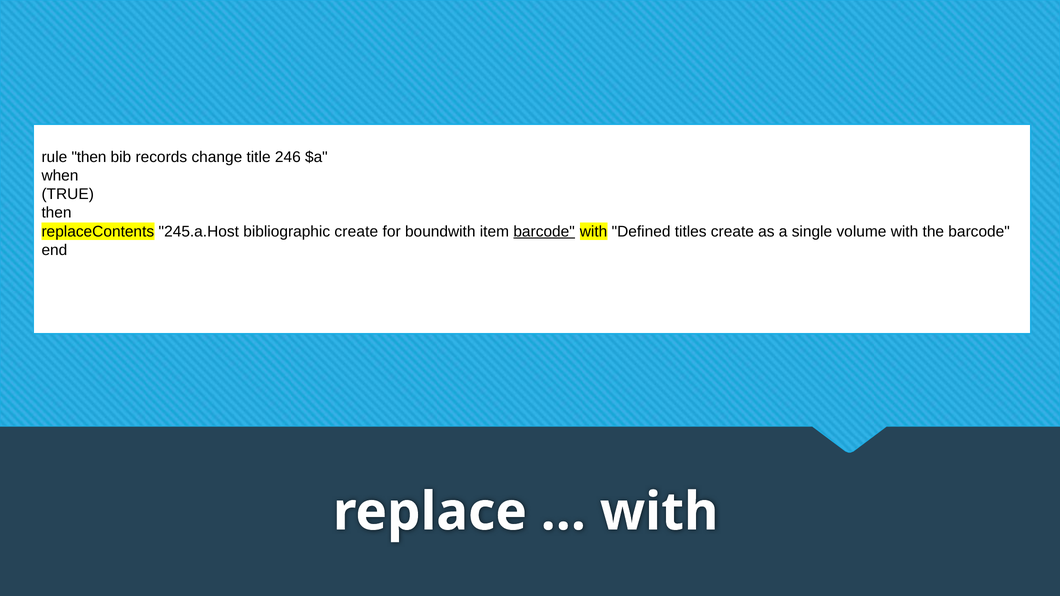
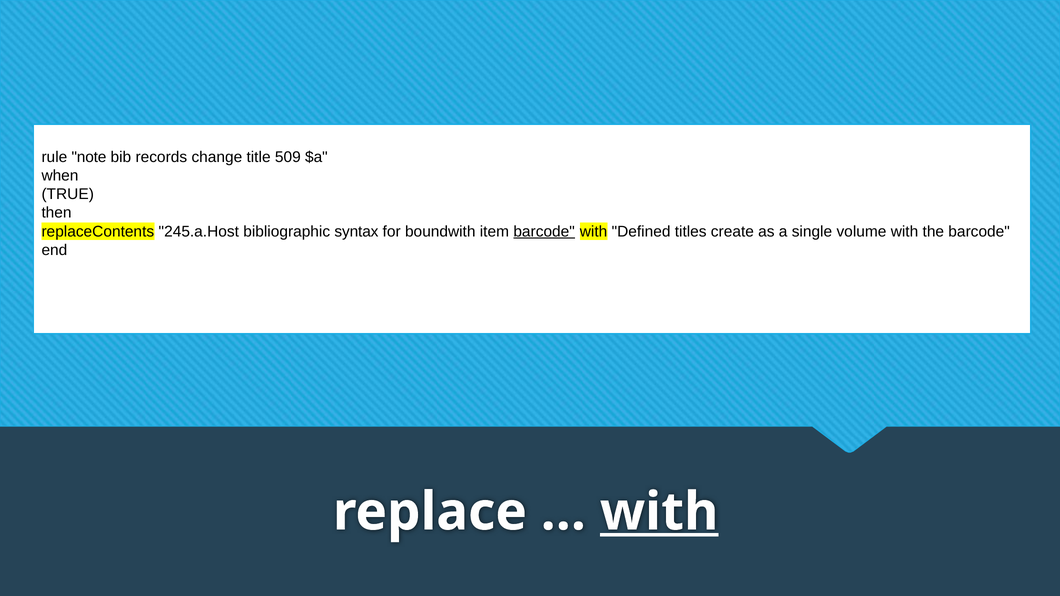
rule then: then -> note
246: 246 -> 509
bibliographic create: create -> syntax
with at (659, 512) underline: none -> present
